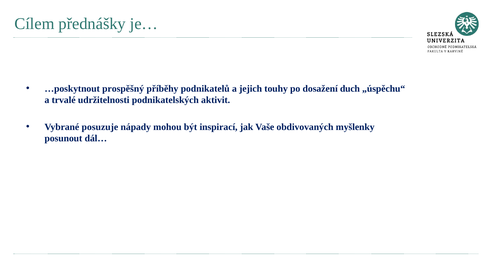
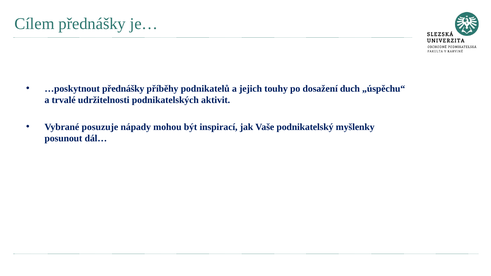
…poskytnout prospěšný: prospěšný -> přednášky
obdivovaných: obdivovaných -> podnikatelský
